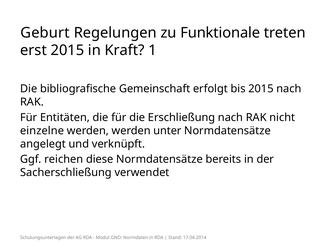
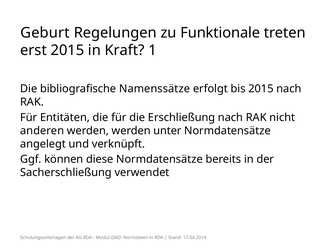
Gemeinschaft: Gemeinschaft -> Namenssätze
einzelne: einzelne -> anderen
reichen: reichen -> können
